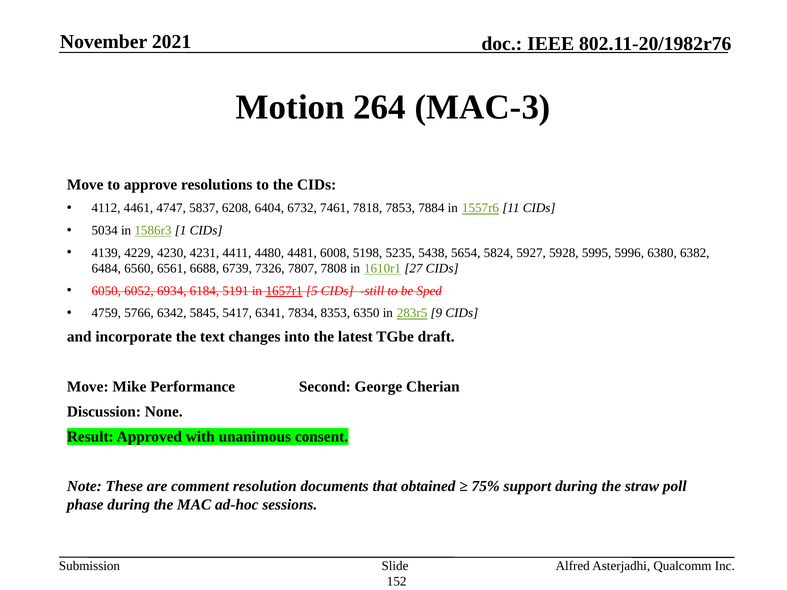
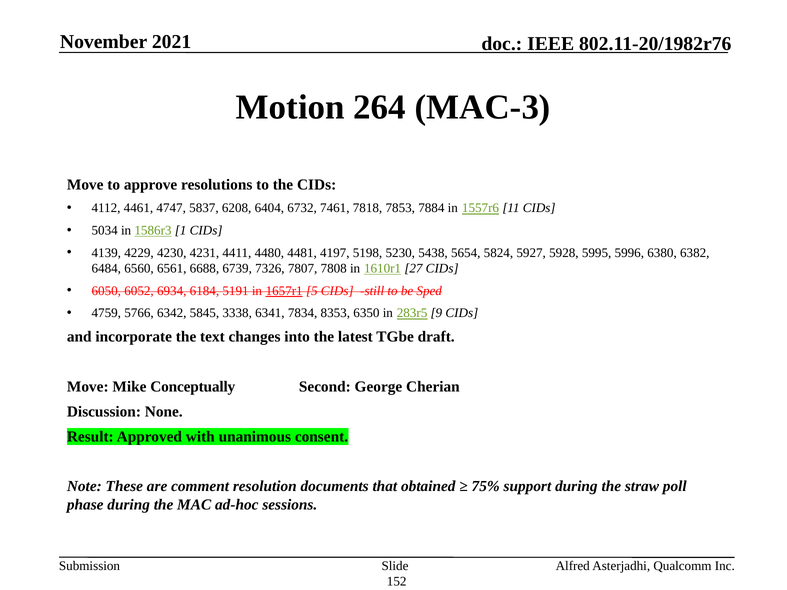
6008: 6008 -> 4197
5235: 5235 -> 5230
5417: 5417 -> 3338
Performance: Performance -> Conceptually
